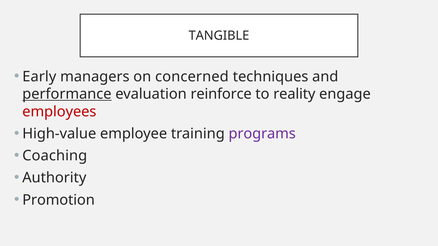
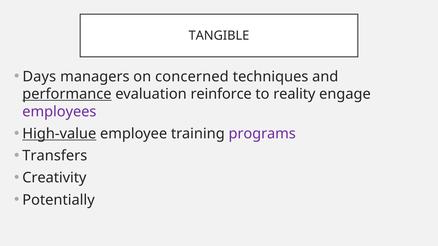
Early: Early -> Days
employees colour: red -> purple
High-value underline: none -> present
Coaching: Coaching -> Transfers
Authority: Authority -> Creativity
Promotion: Promotion -> Potentially
